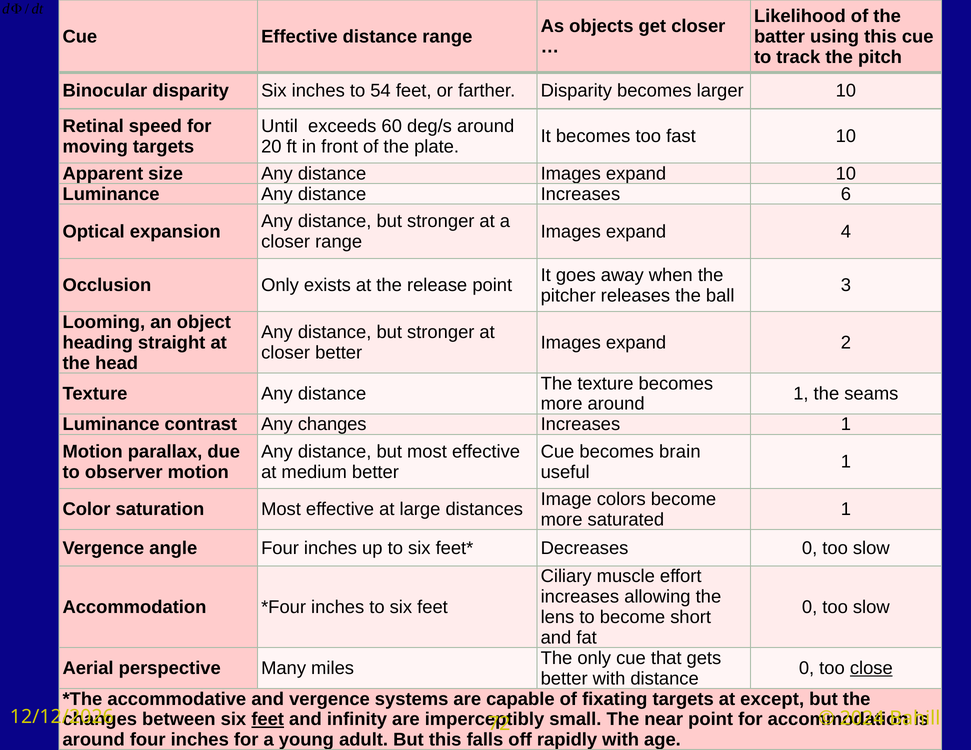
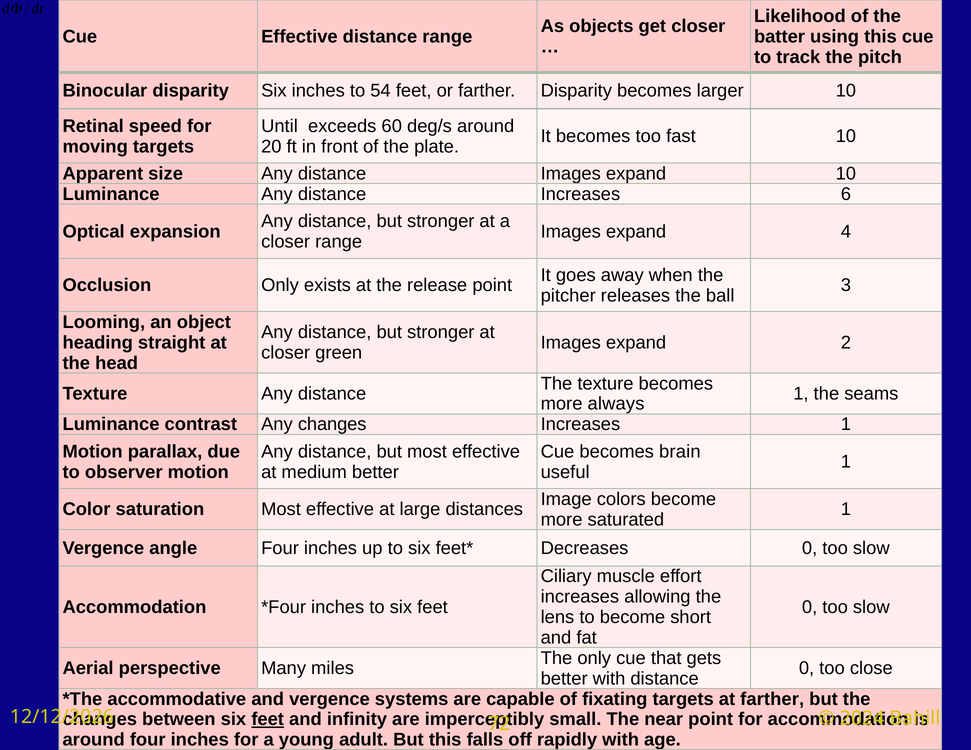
closer better: better -> green
more around: around -> always
close underline: present -> none
at except: except -> farther
